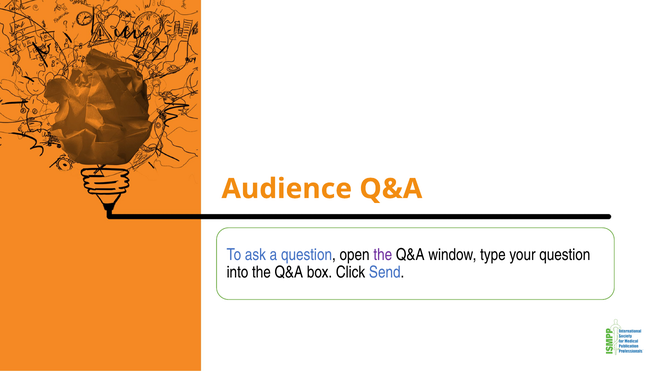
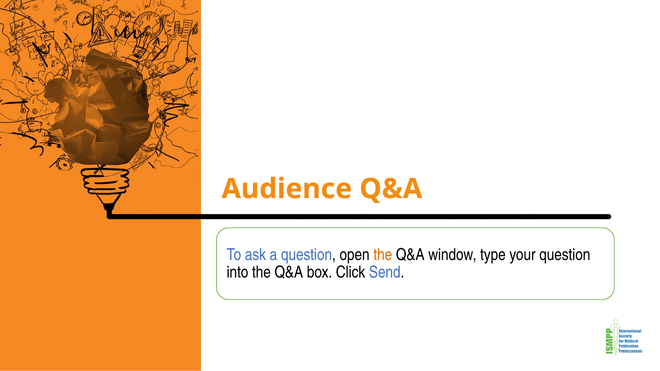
the at (383, 255) colour: purple -> orange
